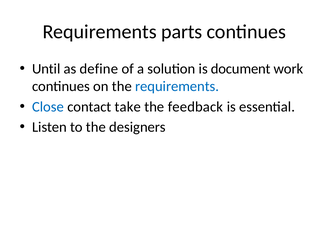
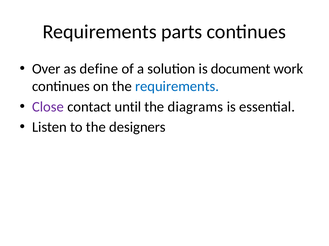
Until: Until -> Over
Close colour: blue -> purple
take: take -> until
feedback: feedback -> diagrams
